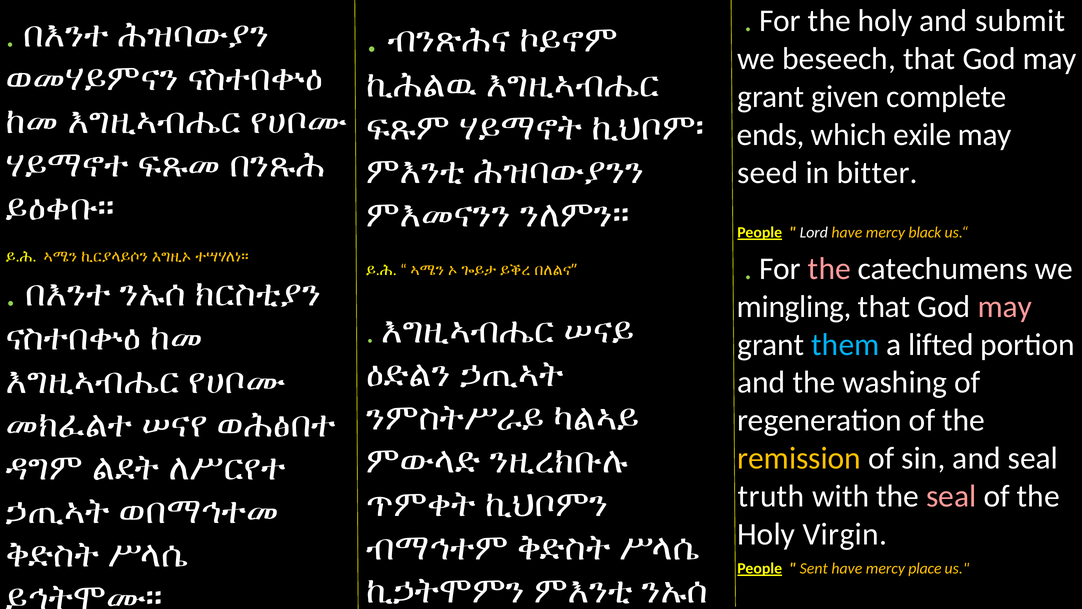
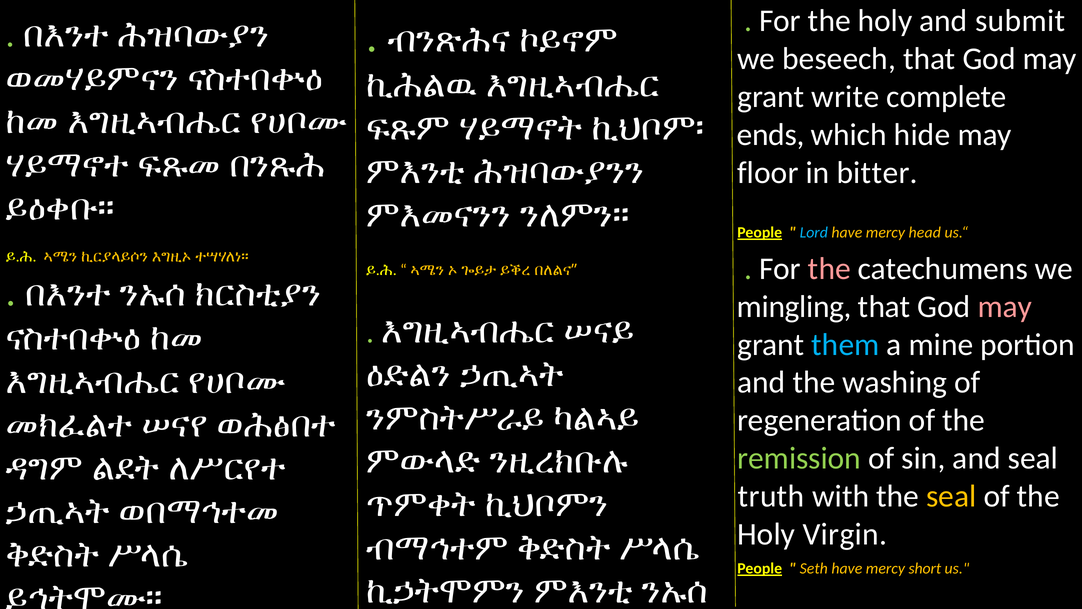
given: given -> write
exile: exile -> hide
seed: seed -> floor
Lord colour: white -> light blue
black: black -> head
lifted: lifted -> mine
remission colour: yellow -> light green
seal at (951, 496) colour: pink -> yellow
Sent: Sent -> Seth
place: place -> short
